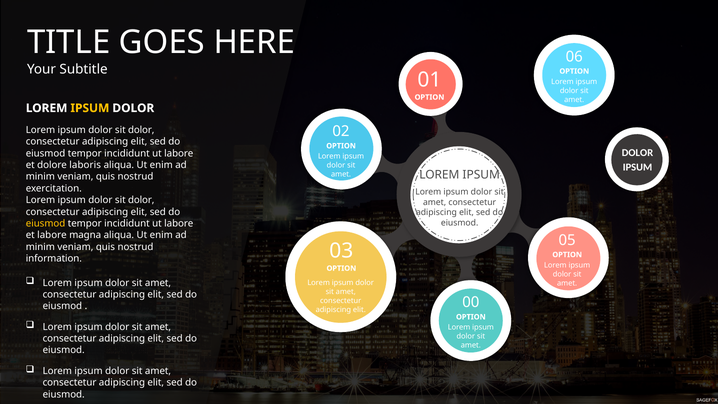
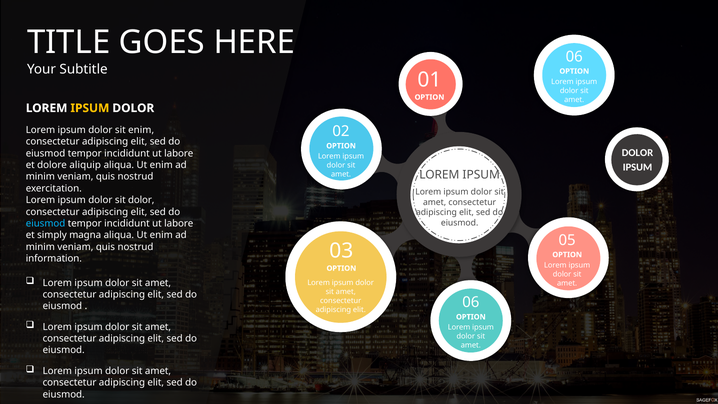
dolor at (141, 130): dolor -> enim
laboris: laboris -> aliquip
eiusmod at (46, 223) colour: yellow -> light blue
et labore: labore -> simply
elit 00: 00 -> 06
